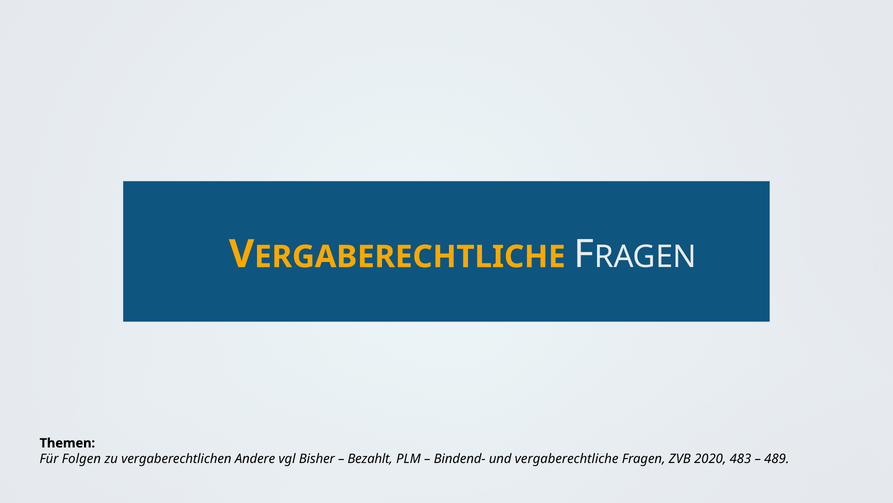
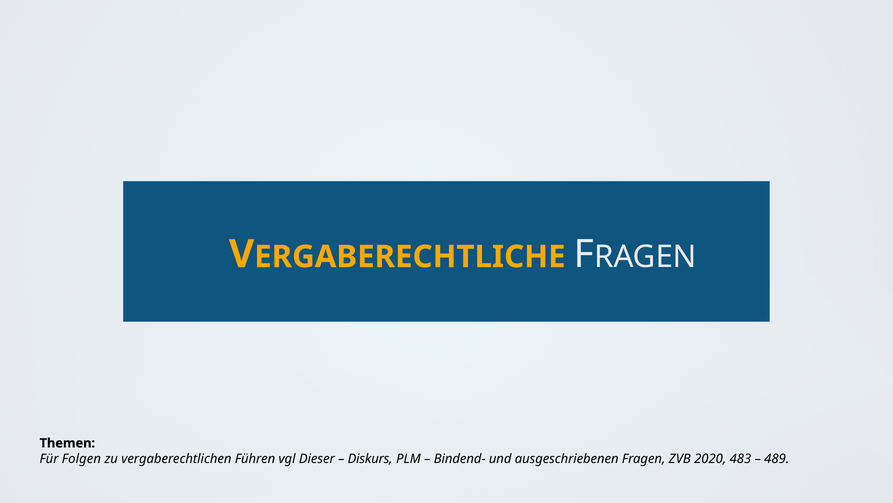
Andere: Andere -> Führen
Bisher: Bisher -> Dieser
Bezahlt: Bezahlt -> Diskurs
vergaberechtliche: vergaberechtliche -> ausgeschriebenen
